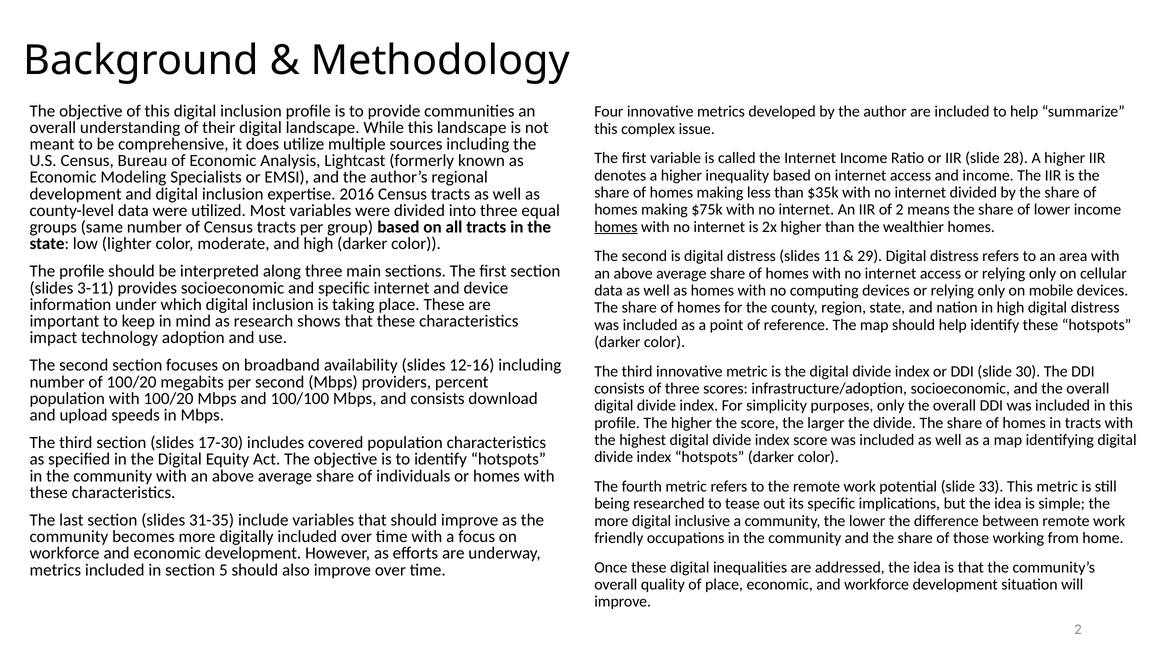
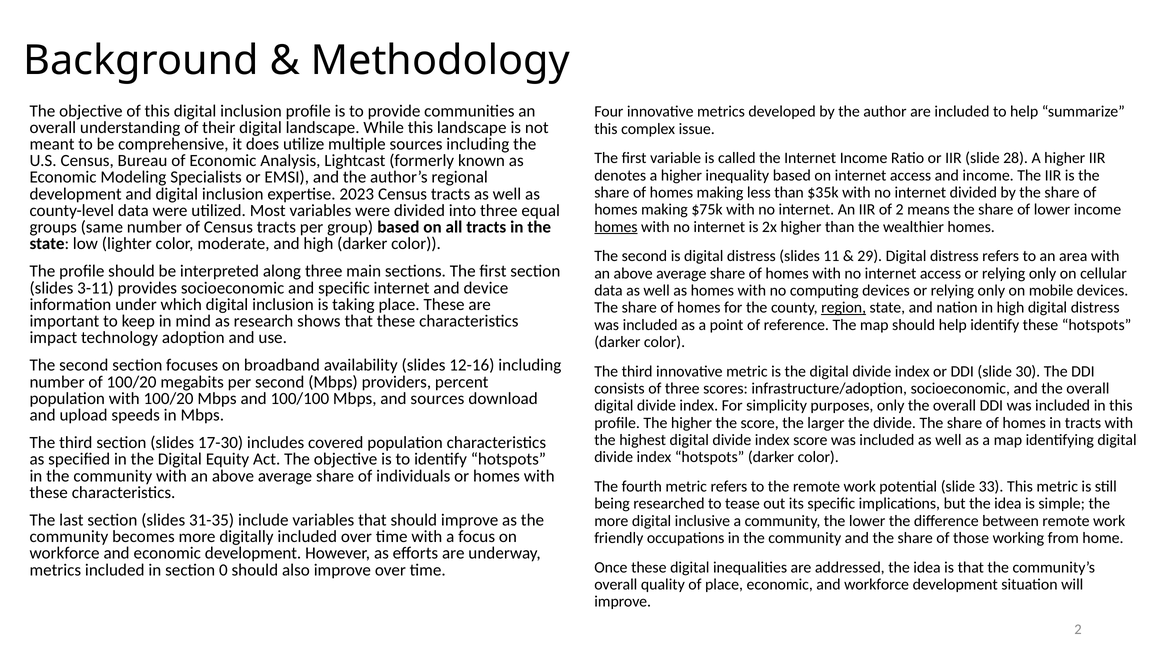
2016: 2016 -> 2023
region underline: none -> present
and consists: consists -> sources
5: 5 -> 0
